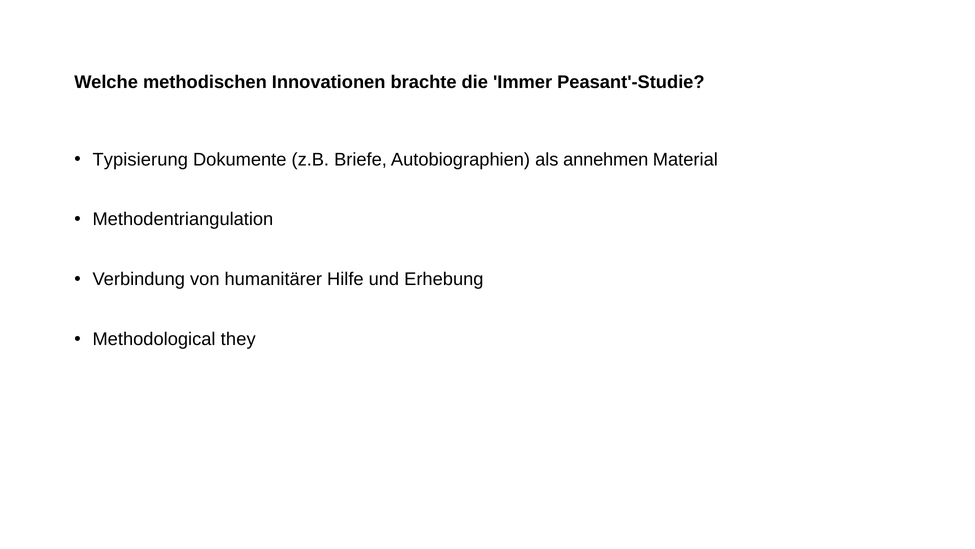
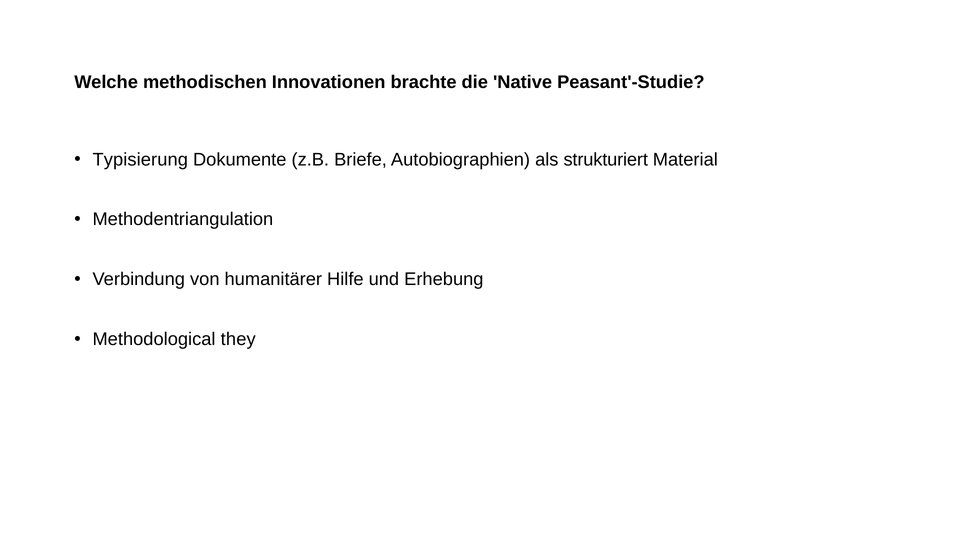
Immer: Immer -> Native
annehmen: annehmen -> strukturiert
